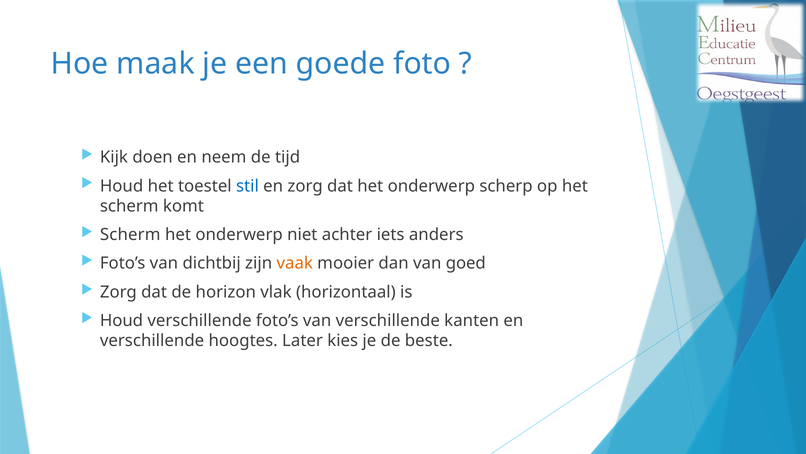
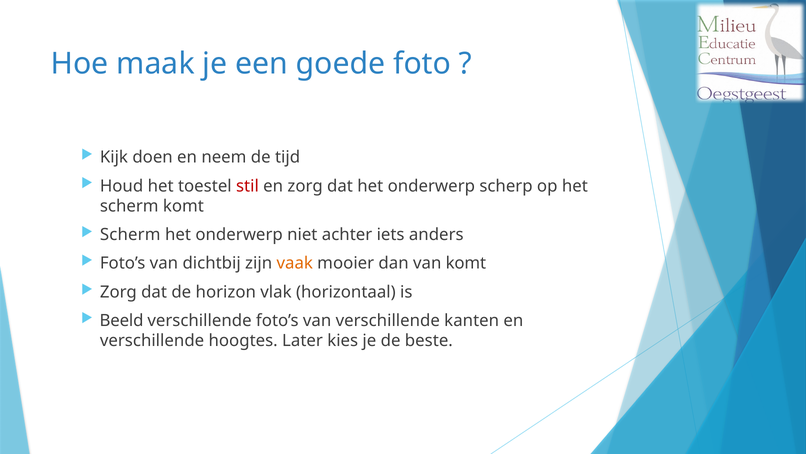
stil colour: blue -> red
van goed: goed -> komt
Houd at (121, 320): Houd -> Beeld
